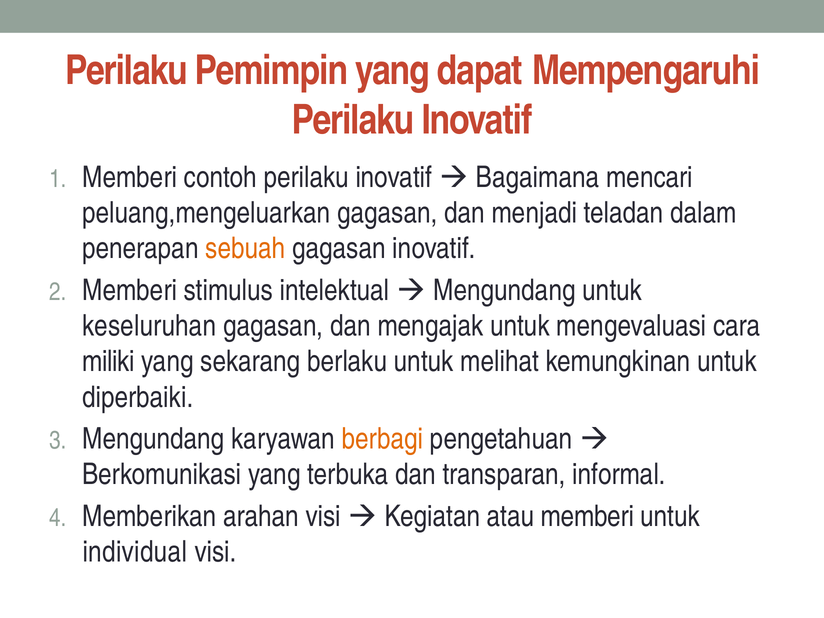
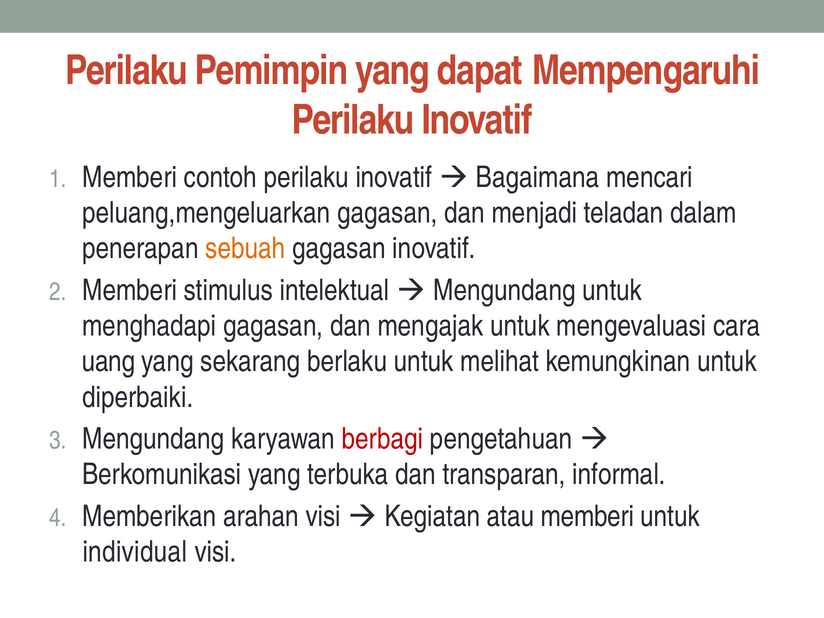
keseluruhan: keseluruhan -> menghadapi
miliki: miliki -> uang
berbagi colour: orange -> red
